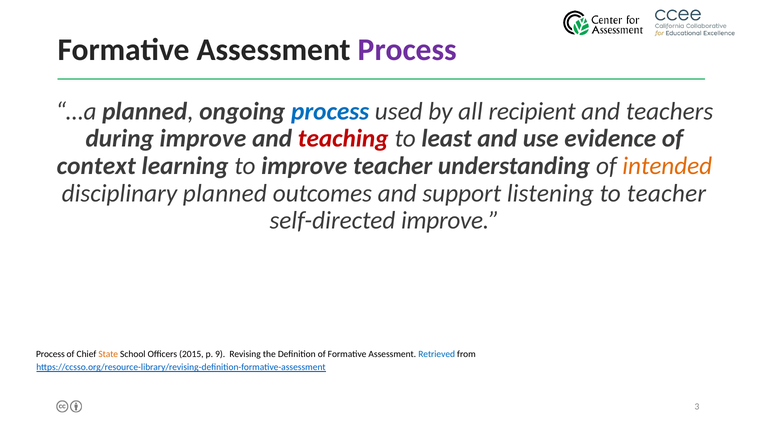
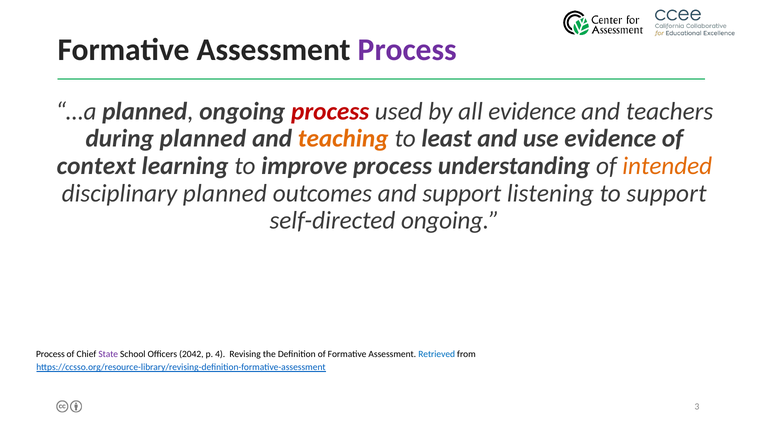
process at (330, 111) colour: blue -> red
all recipient: recipient -> evidence
during improve: improve -> planned
teaching colour: red -> orange
improve teacher: teacher -> process
to teacher: teacher -> support
self-directed improve: improve -> ongoing
State colour: orange -> purple
2015: 2015 -> 2042
9: 9 -> 4
